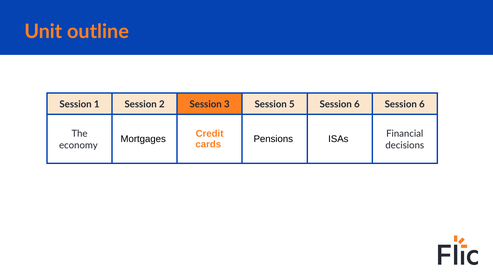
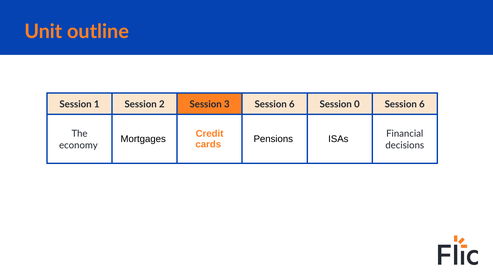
3 Session 5: 5 -> 6
6 at (357, 104): 6 -> 0
